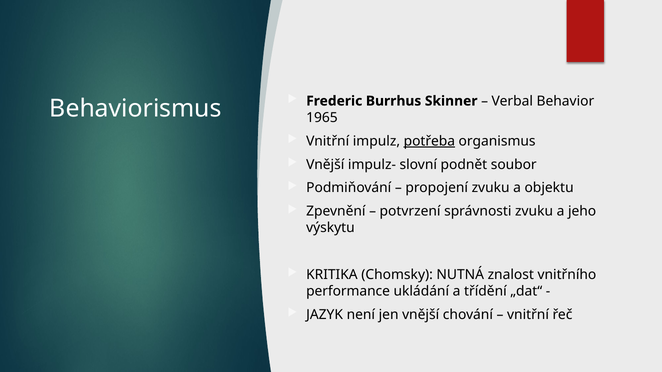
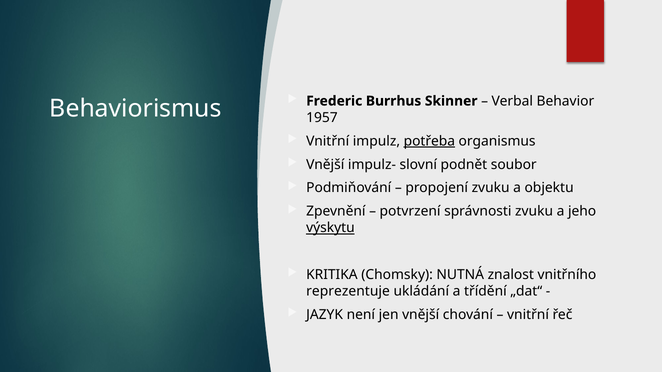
1965: 1965 -> 1957
výskytu underline: none -> present
performance: performance -> reprezentuje
